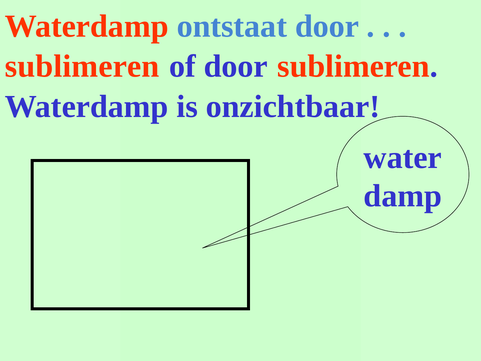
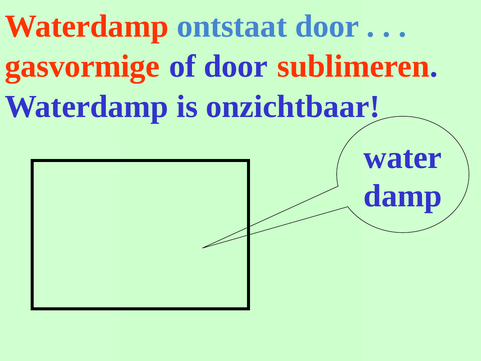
sublimeren at (82, 66): sublimeren -> gasvormige
